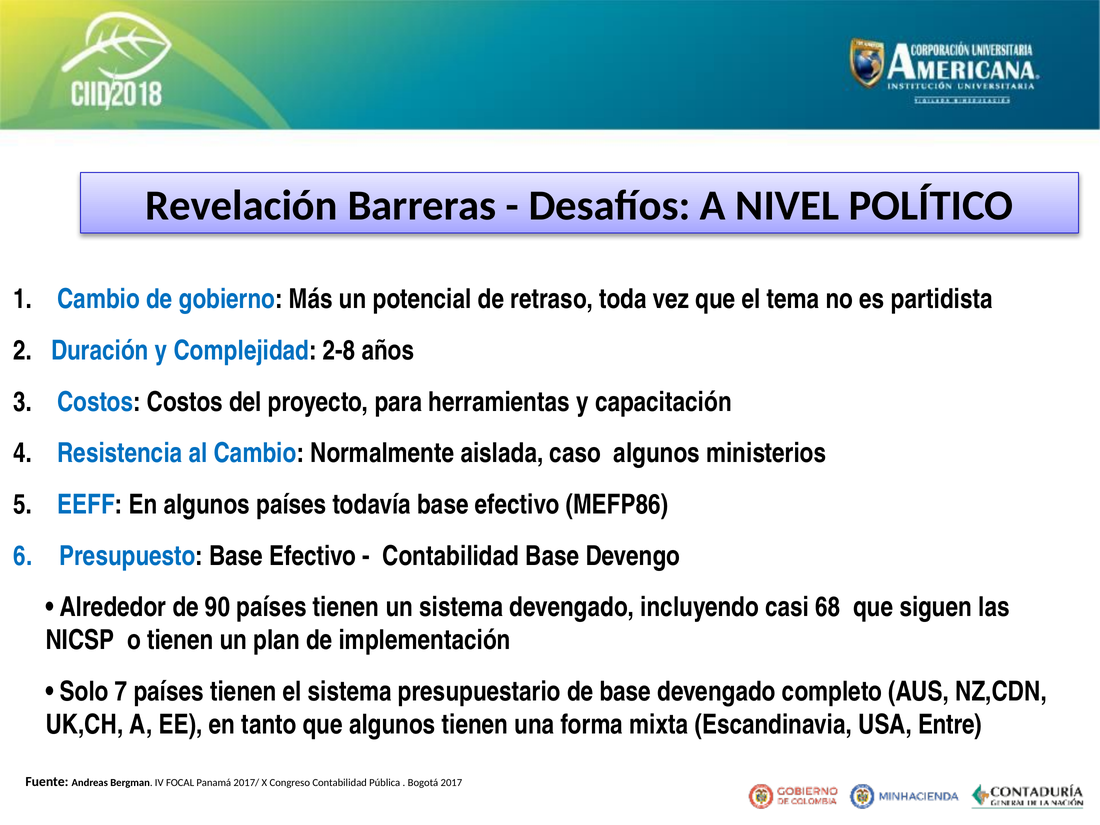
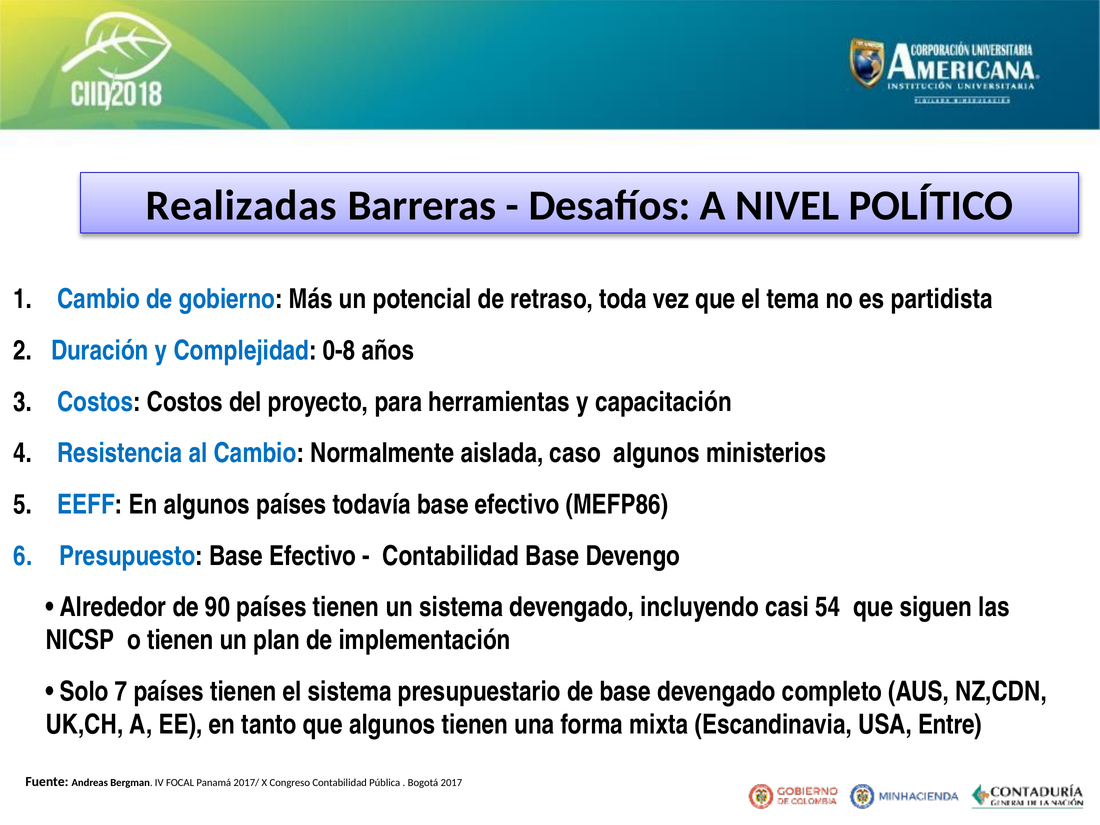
Revelación: Revelación -> Realizadas
2-8: 2-8 -> 0-8
68: 68 -> 54
